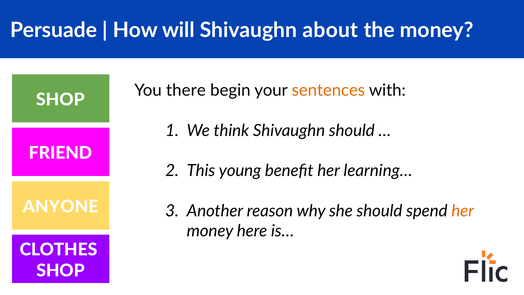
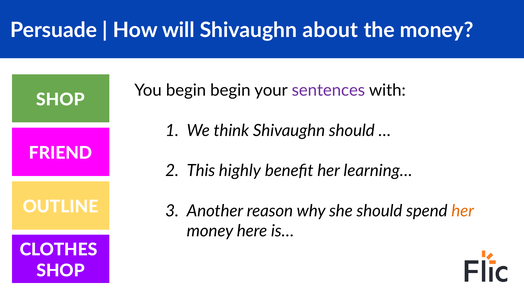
You there: there -> begin
sentences colour: orange -> purple
young: young -> highly
ANYONE: ANYONE -> OUTLINE
